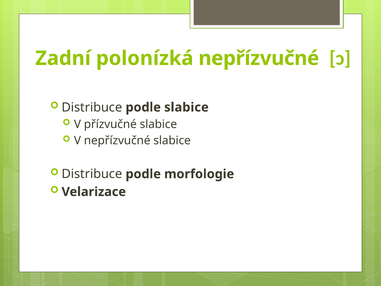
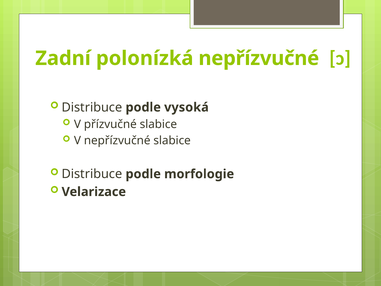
podle slabice: slabice -> vysoká
